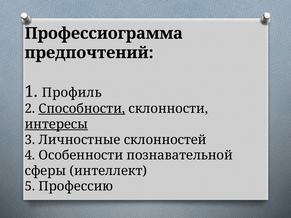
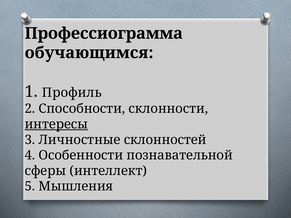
предпочтений: предпочтений -> обучающимся
Способности underline: present -> none
Профессию: Профессию -> Мышления
